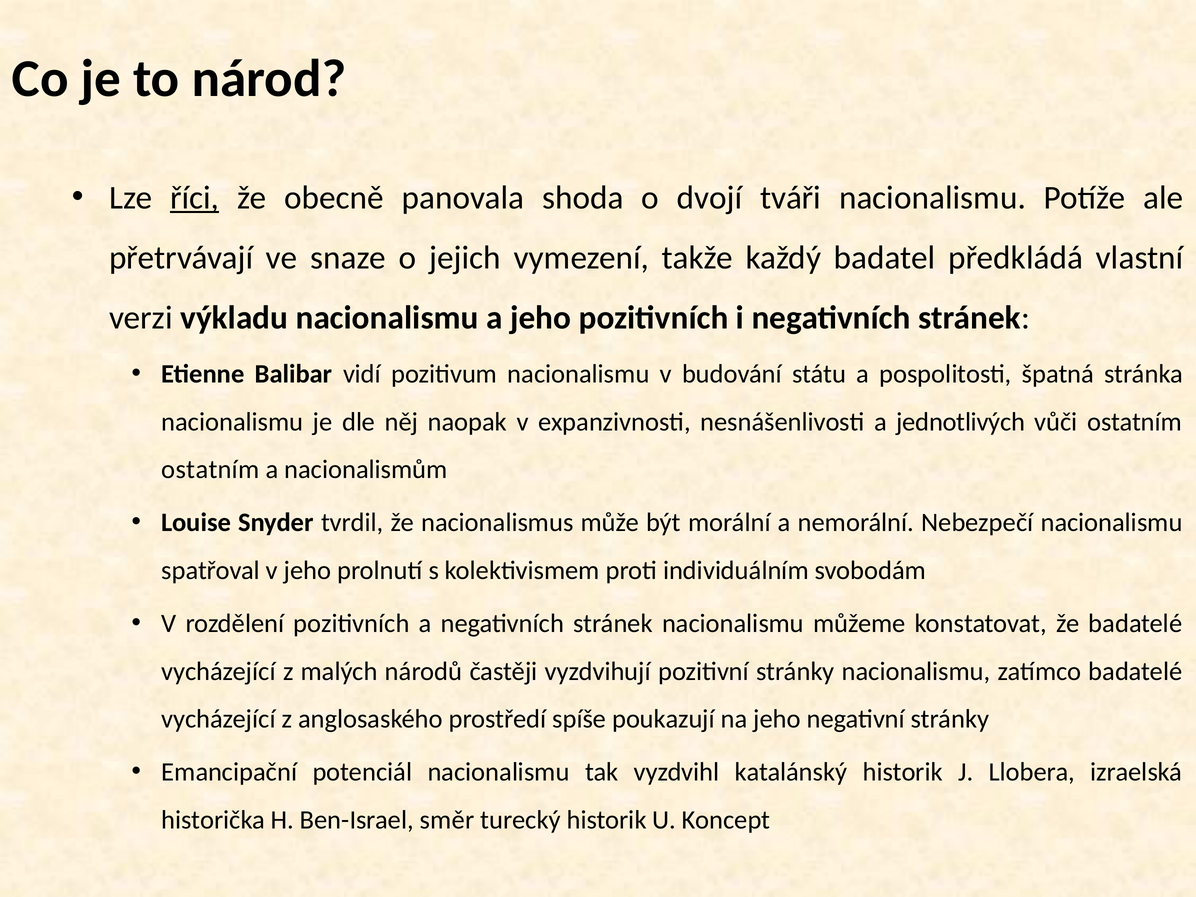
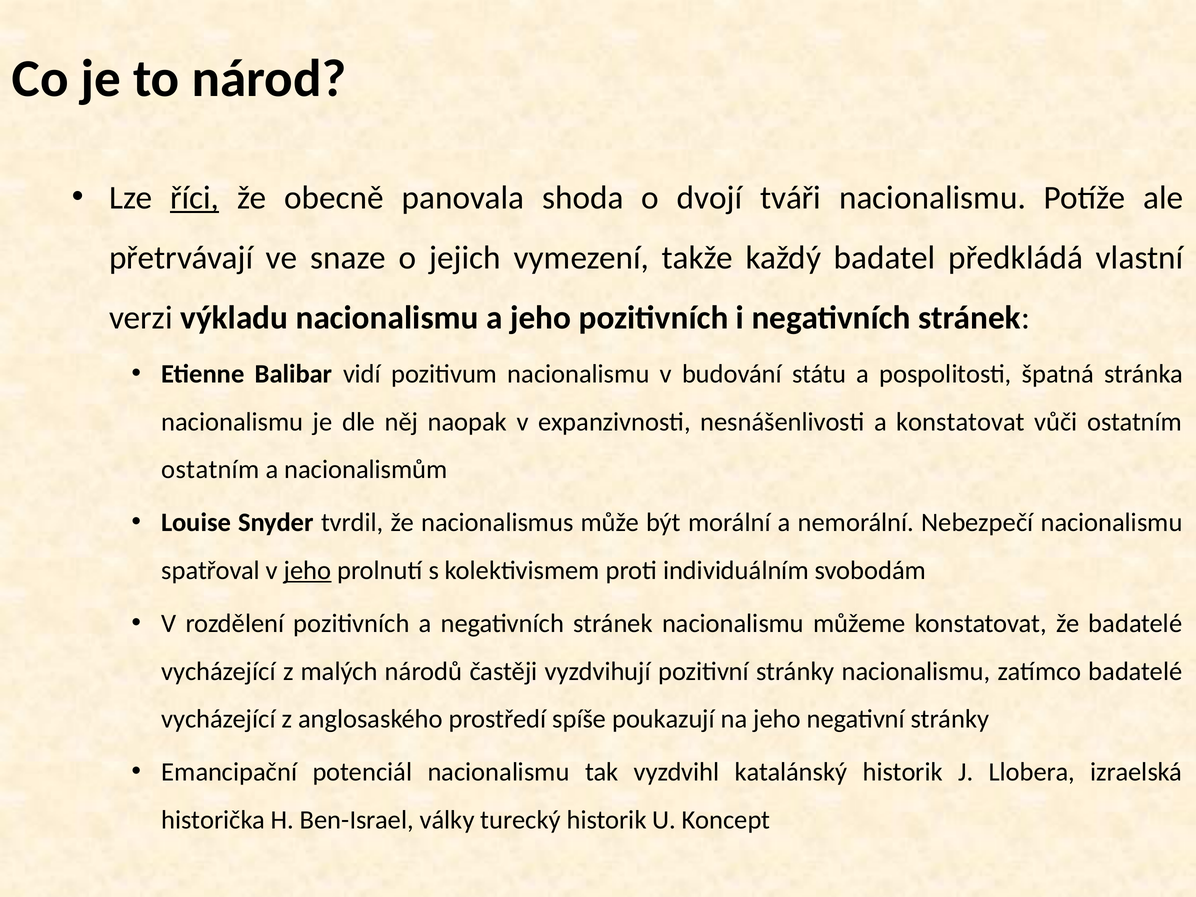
a jednotlivých: jednotlivých -> konstatovat
jeho at (308, 570) underline: none -> present
směr: směr -> války
